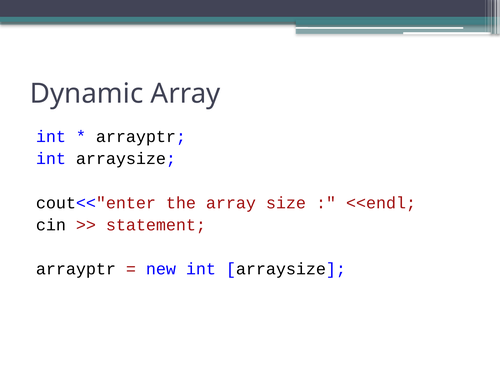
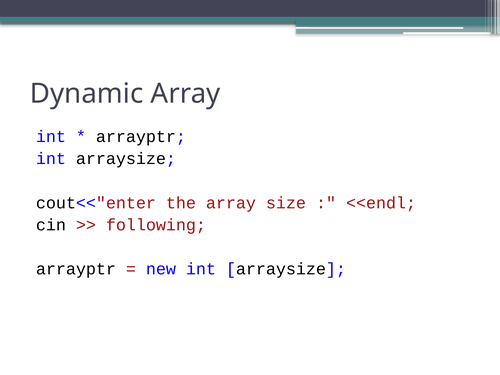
statement: statement -> following
